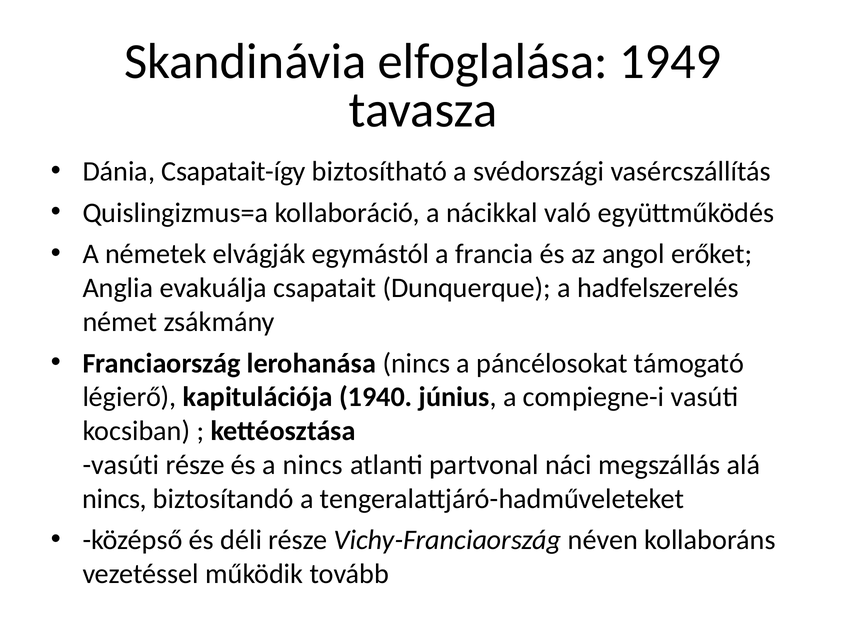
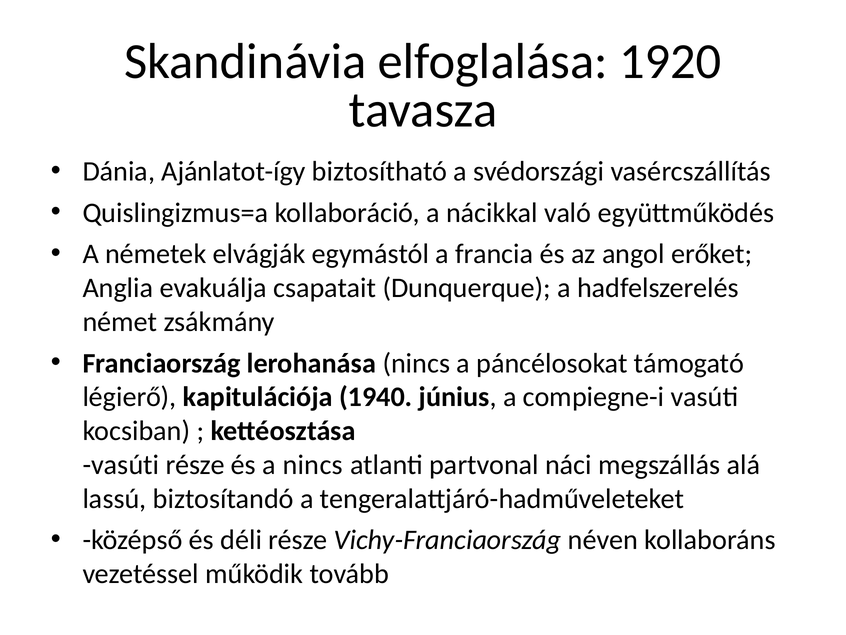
1949: 1949 -> 1920
Csapatait-így: Csapatait-így -> Ajánlatot-így
nincs at (115, 498): nincs -> lassú
